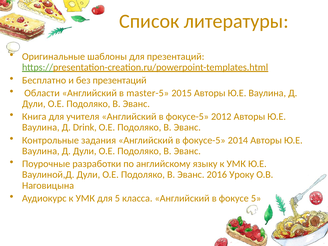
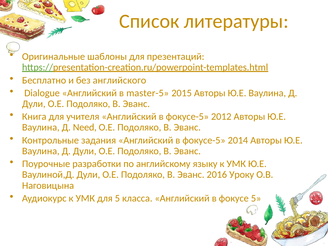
без презентаций: презентаций -> английского
Области: Области -> Dialogue
Drink: Drink -> Need
